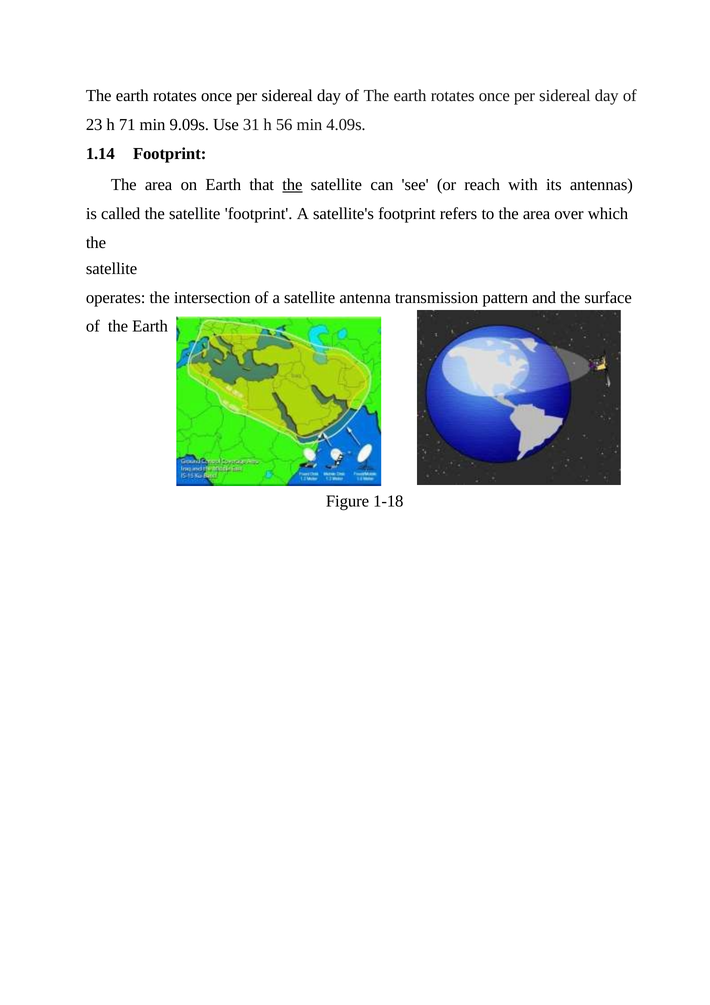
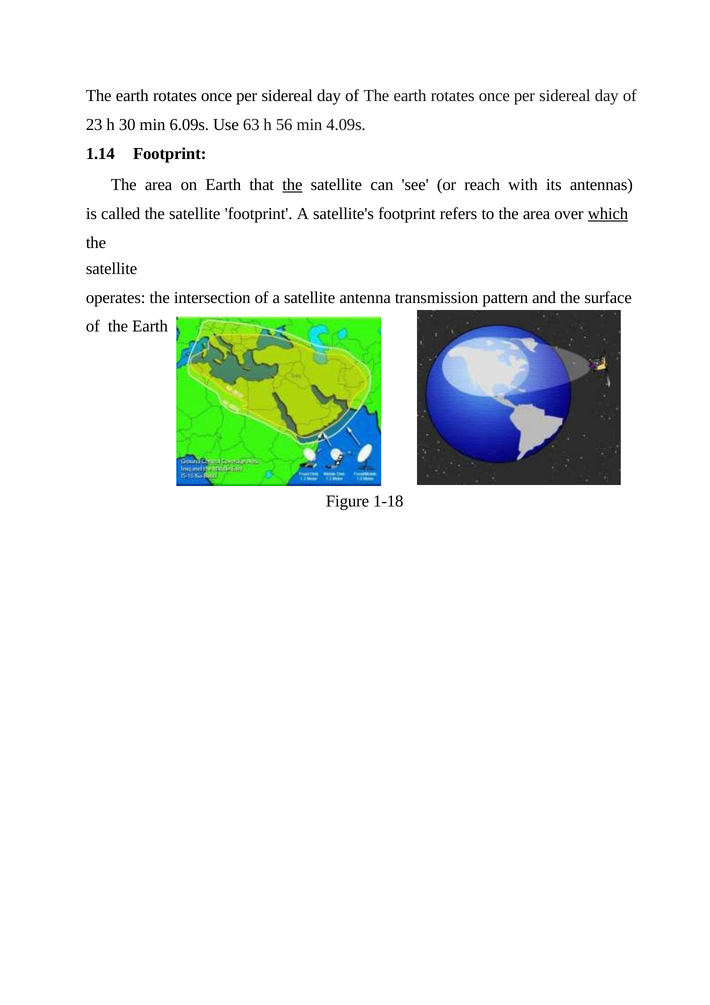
71: 71 -> 30
9.09s: 9.09s -> 6.09s
31: 31 -> 63
which underline: none -> present
